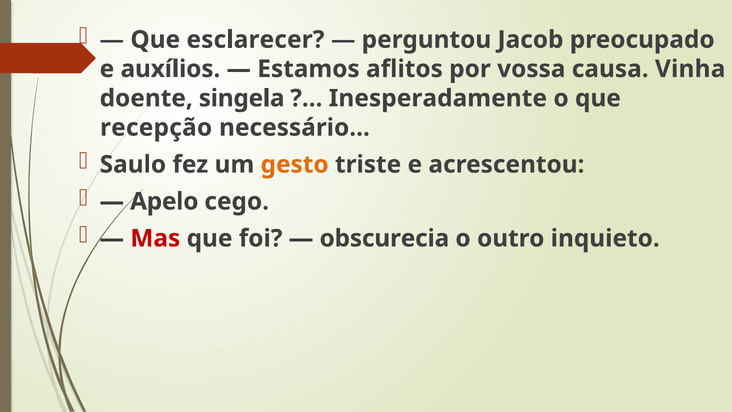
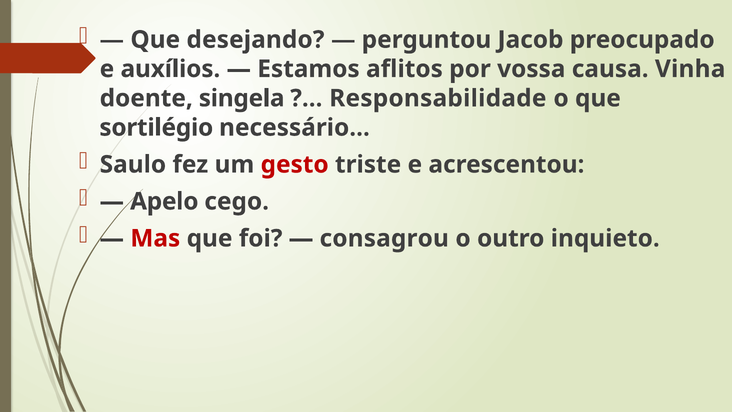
esclarecer: esclarecer -> desejando
Inesperadamente: Inesperadamente -> Responsabilidade
recepção: recepção -> sortilégio
gesto colour: orange -> red
obscurecia: obscurecia -> consagrou
